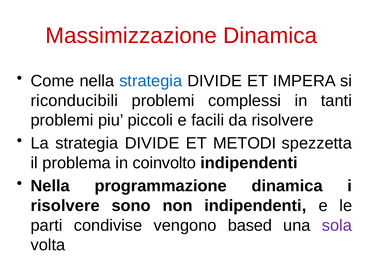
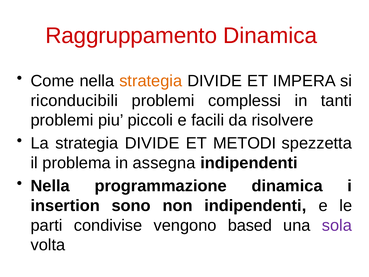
Massimizzazione: Massimizzazione -> Raggruppamento
strategia at (151, 81) colour: blue -> orange
coinvolto: coinvolto -> assegna
risolvere at (65, 205): risolvere -> insertion
